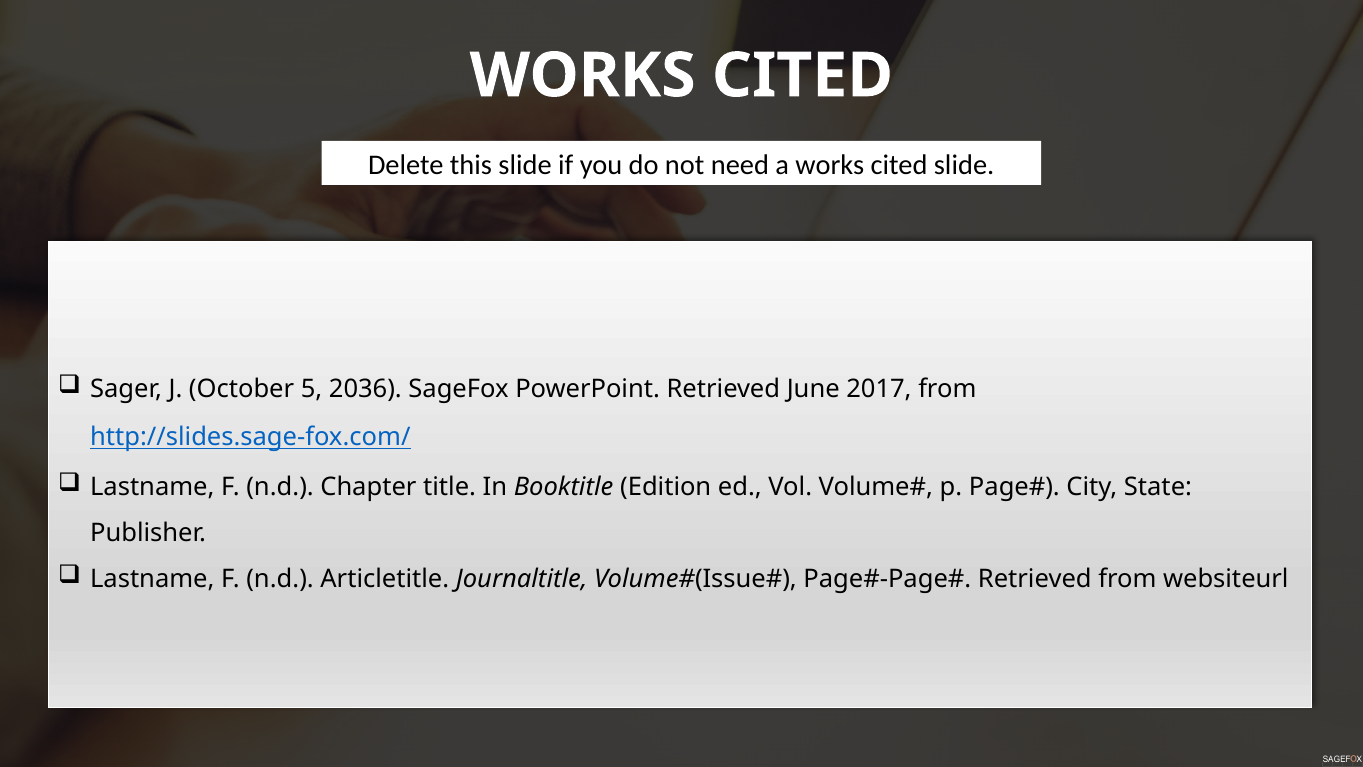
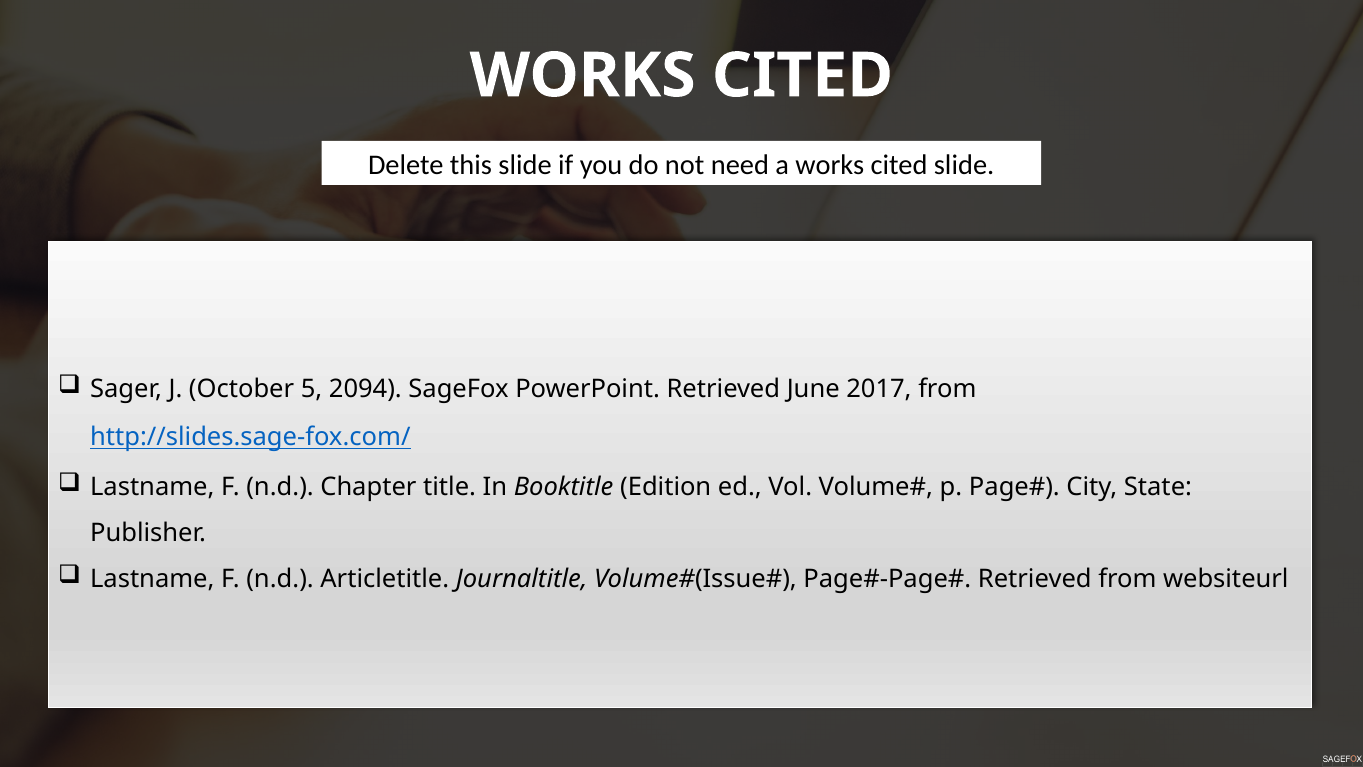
2036: 2036 -> 2094
